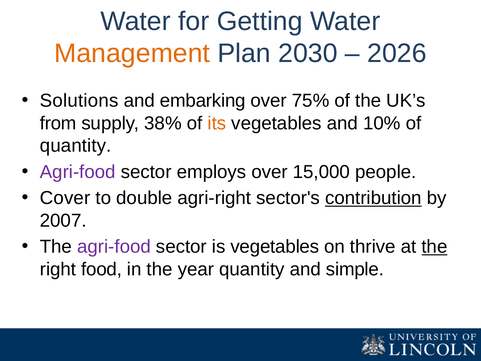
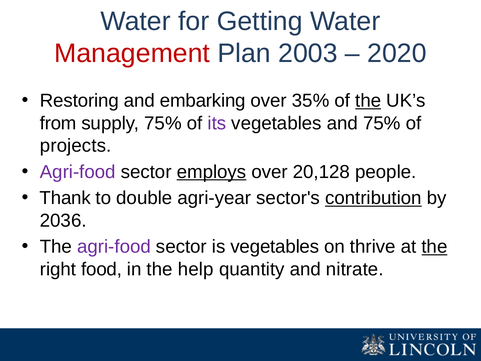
Management colour: orange -> red
2030: 2030 -> 2003
2026: 2026 -> 2020
Solutions: Solutions -> Restoring
75%: 75% -> 35%
the at (368, 101) underline: none -> present
supply 38%: 38% -> 75%
its colour: orange -> purple
and 10%: 10% -> 75%
quantity at (76, 146): quantity -> projects
employs underline: none -> present
15,000: 15,000 -> 20,128
Cover: Cover -> Thank
agri-right: agri-right -> agri-year
2007: 2007 -> 2036
year: year -> help
simple: simple -> nitrate
